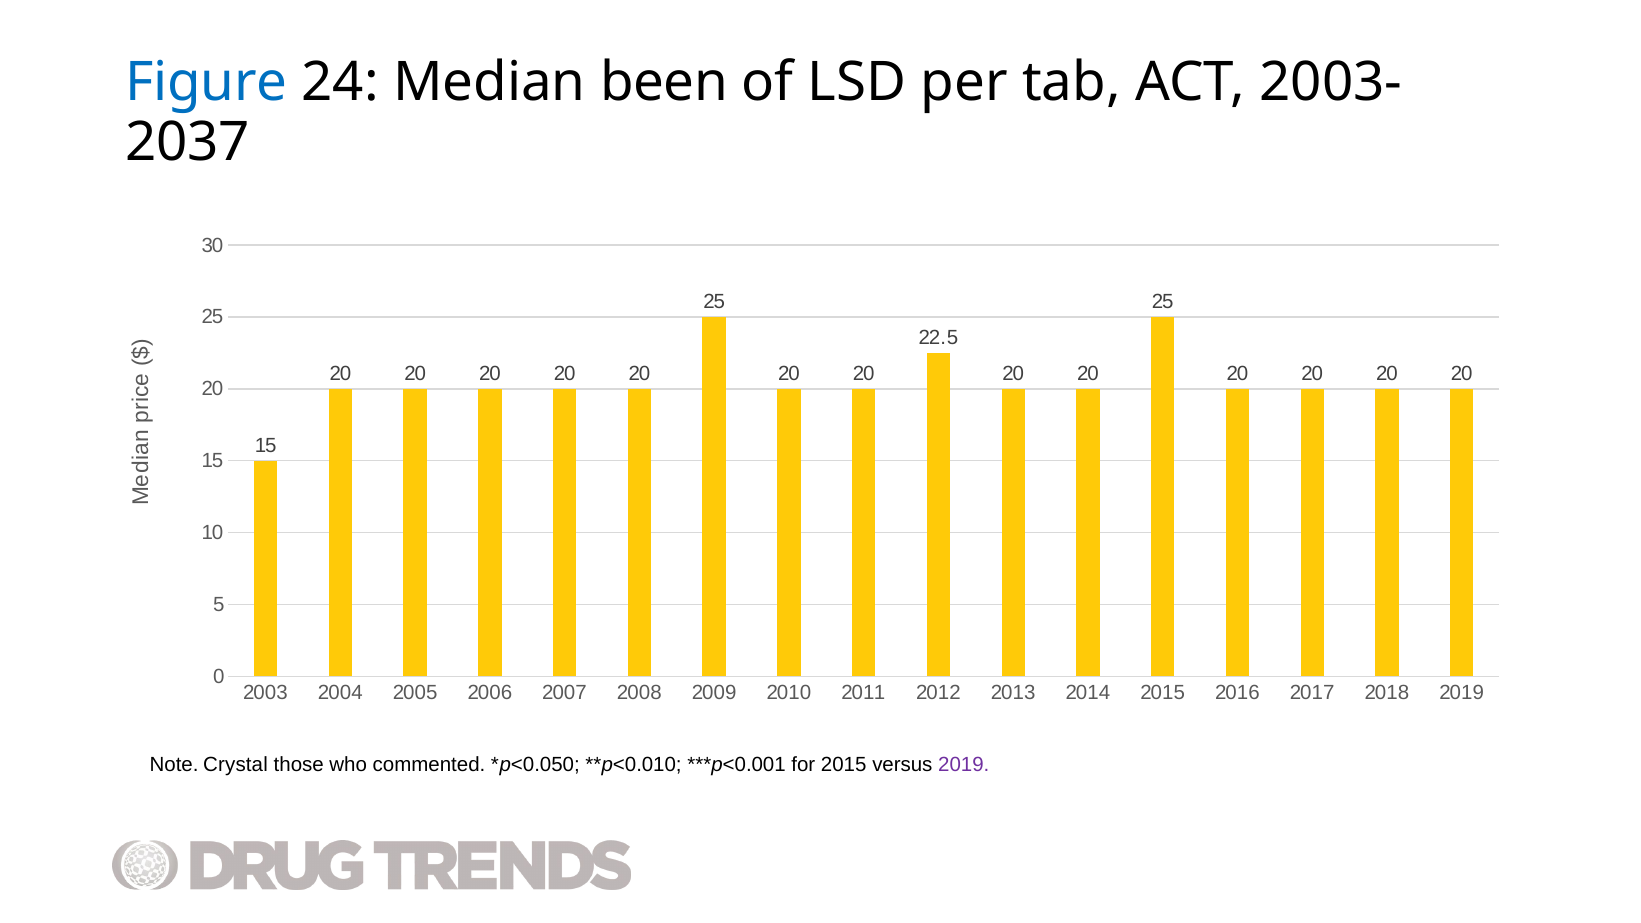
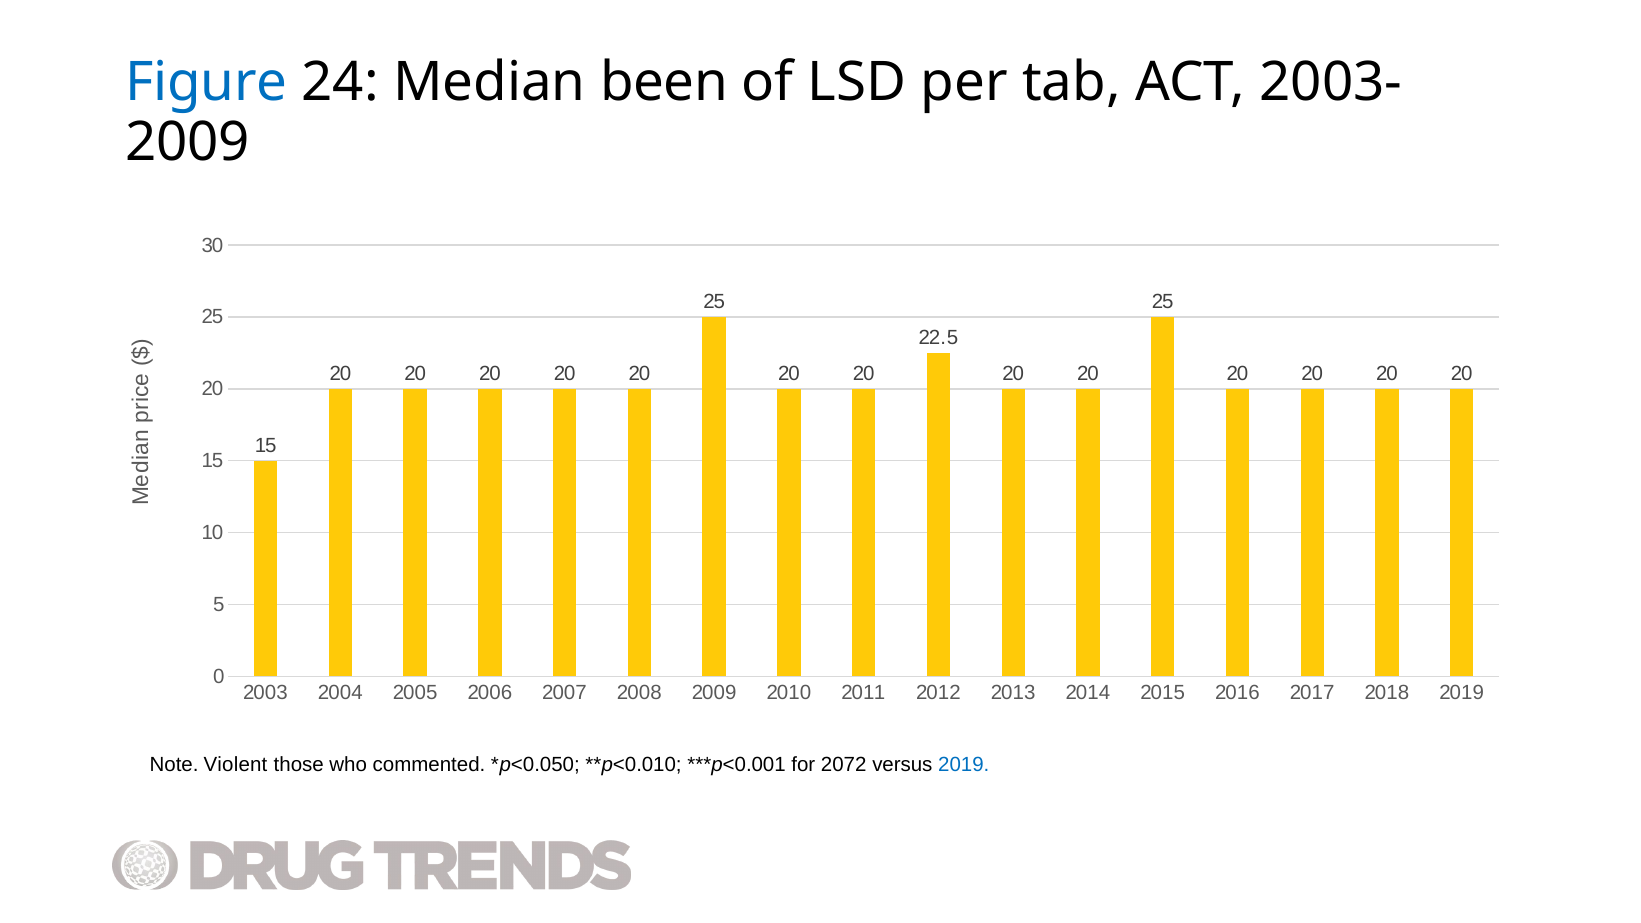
2037 at (188, 142): 2037 -> 2009
Crystal: Crystal -> Violent
for 2015: 2015 -> 2072
2019 at (964, 764) colour: purple -> blue
